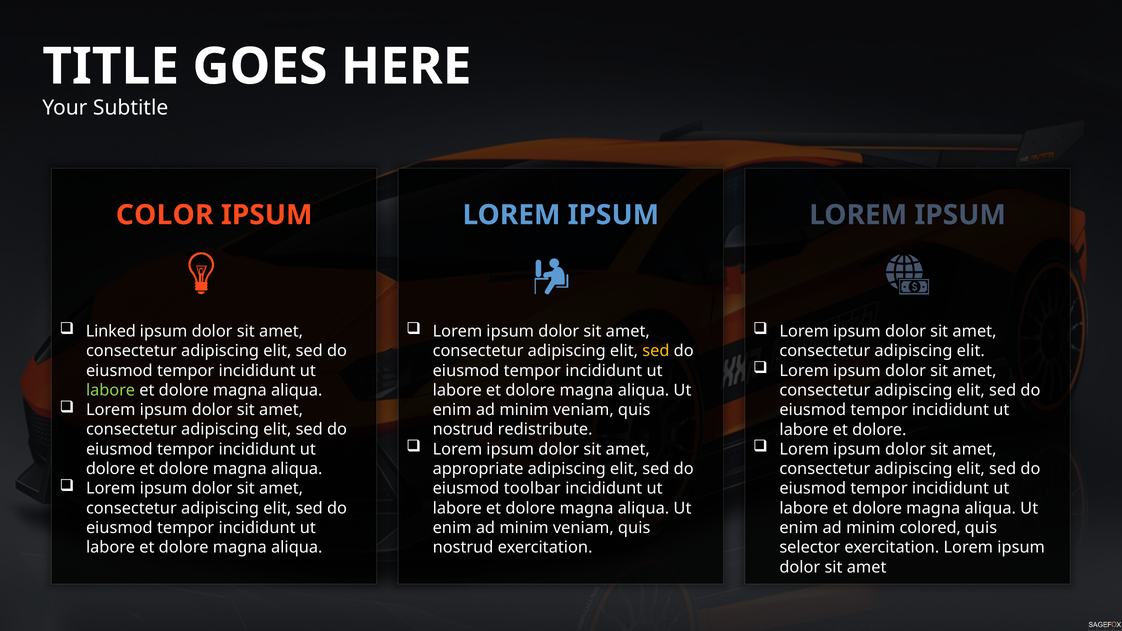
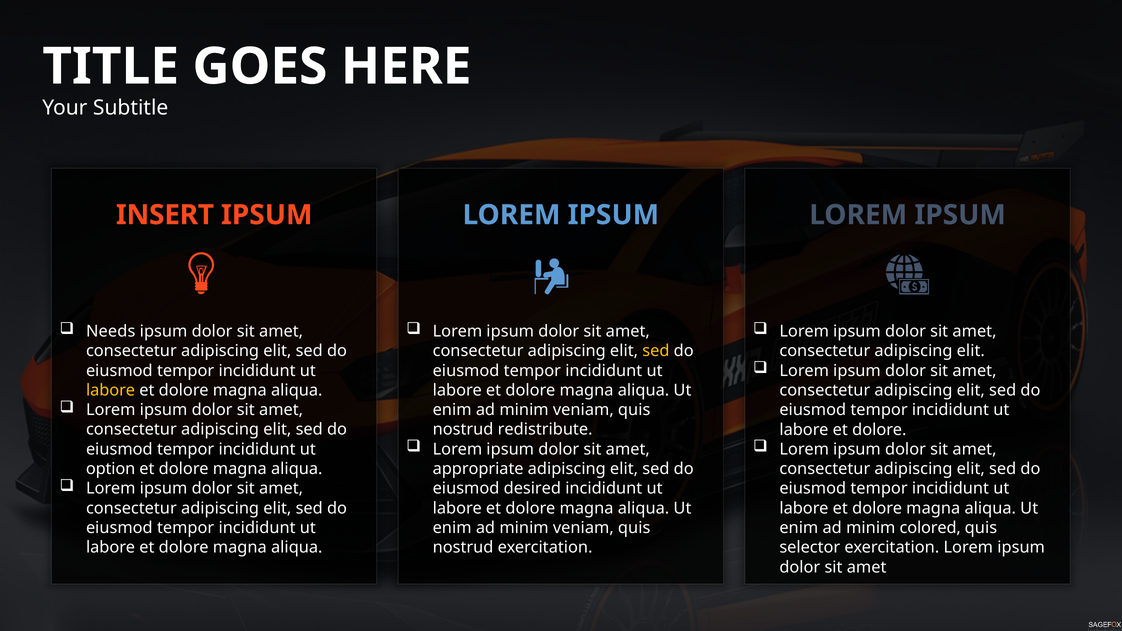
COLOR: COLOR -> INSERT
Linked: Linked -> Needs
labore at (111, 390) colour: light green -> yellow
dolore at (111, 469): dolore -> option
toolbar: toolbar -> desired
